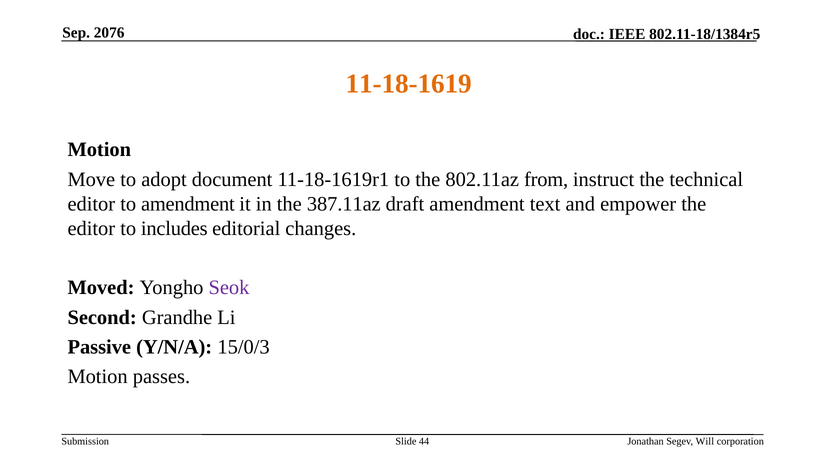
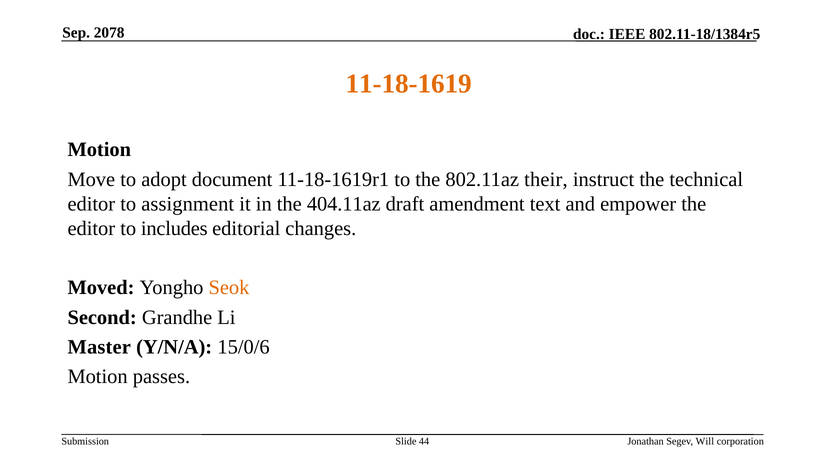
2076: 2076 -> 2078
from: from -> their
to amendment: amendment -> assignment
387.11az: 387.11az -> 404.11az
Seok colour: purple -> orange
Passive: Passive -> Master
15/0/3: 15/0/3 -> 15/0/6
